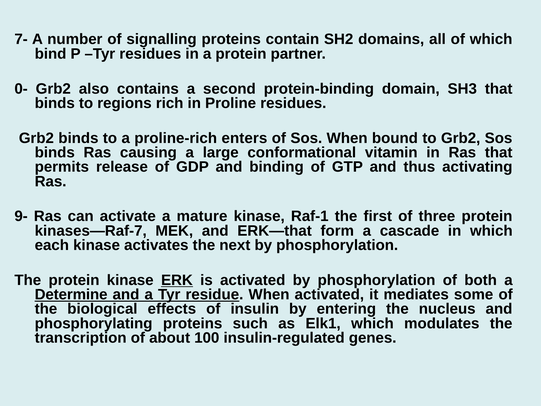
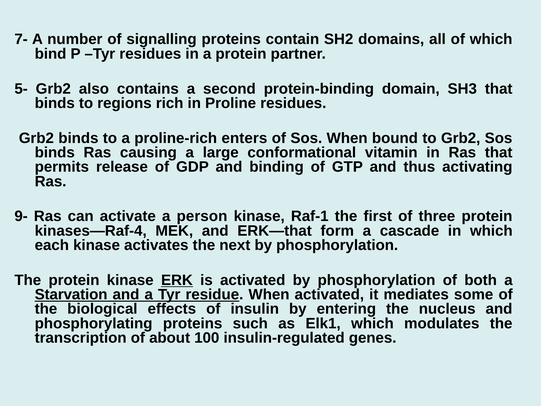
0-: 0- -> 5-
mature: mature -> person
kinases—Raf-7: kinases—Raf-7 -> kinases—Raf-4
Determine: Determine -> Starvation
